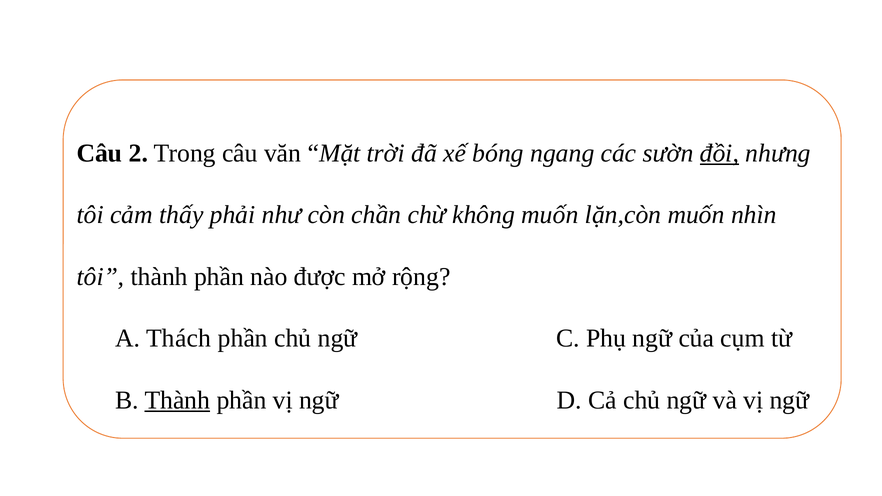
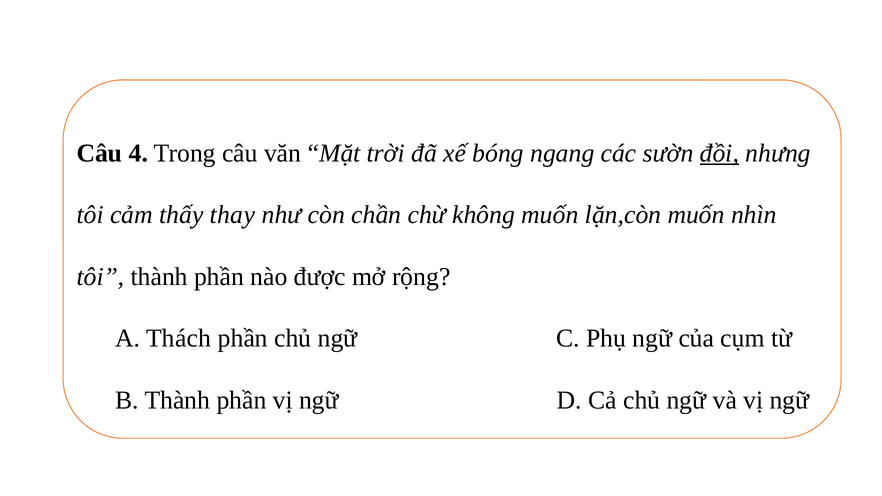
2: 2 -> 4
phải: phải -> thay
Thành at (177, 400) underline: present -> none
